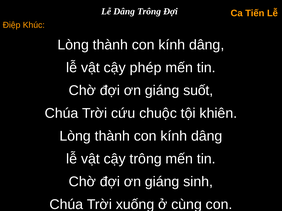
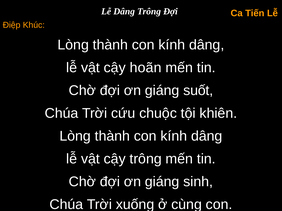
phép: phép -> hoãn
